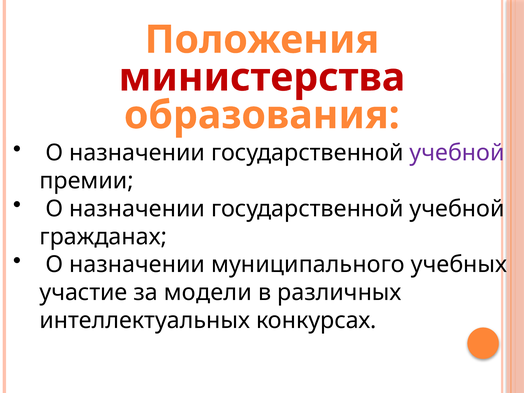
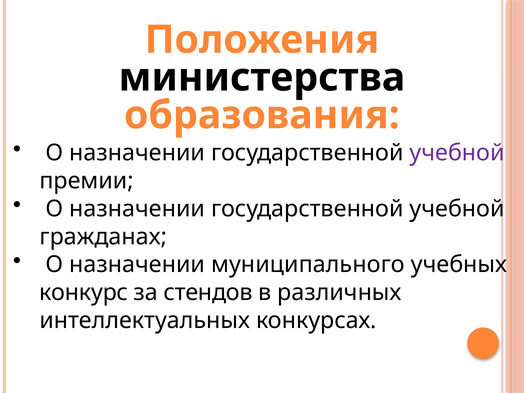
министерства colour: red -> black
участие: участие -> конкурс
модели: модели -> стендов
